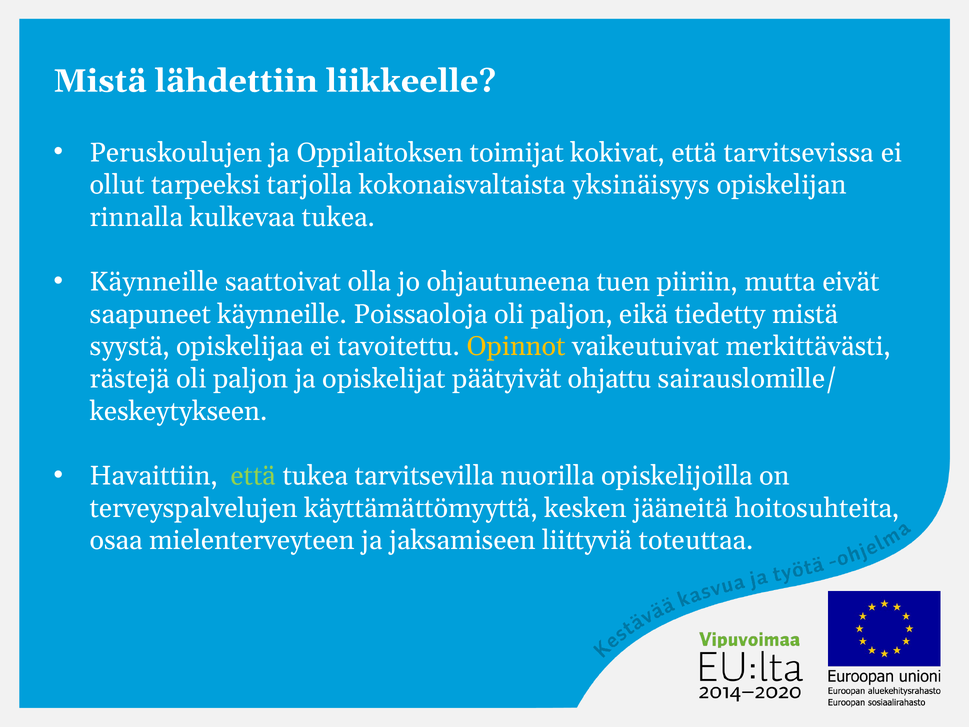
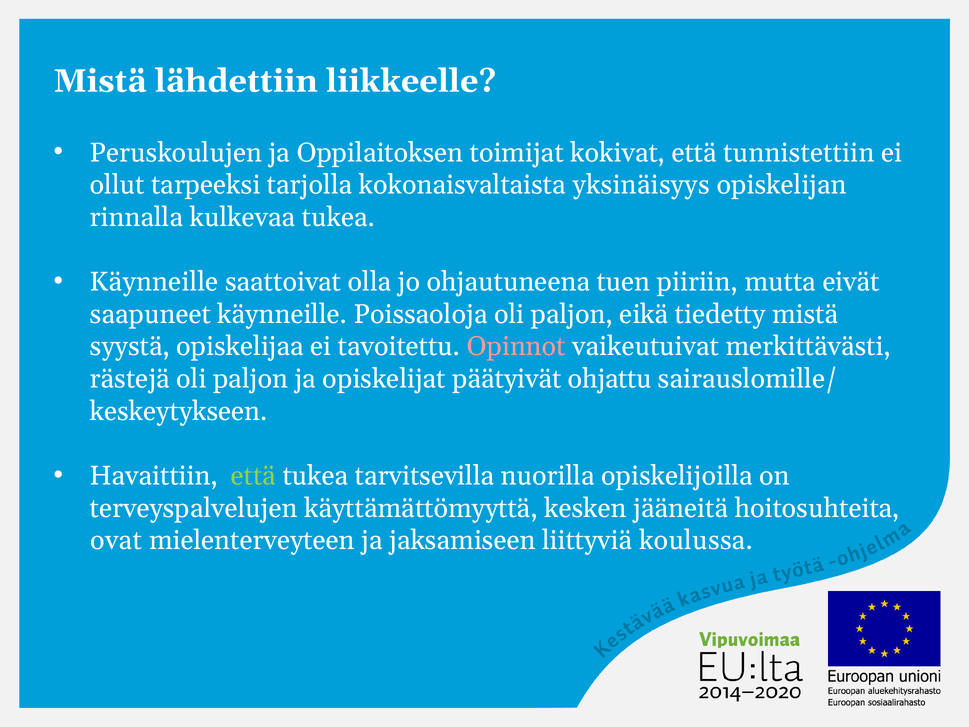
tarvitsevissa: tarvitsevissa -> tunnistettiin
Opinnot colour: yellow -> pink
osaa: osaa -> ovat
toteuttaa: toteuttaa -> koulussa
